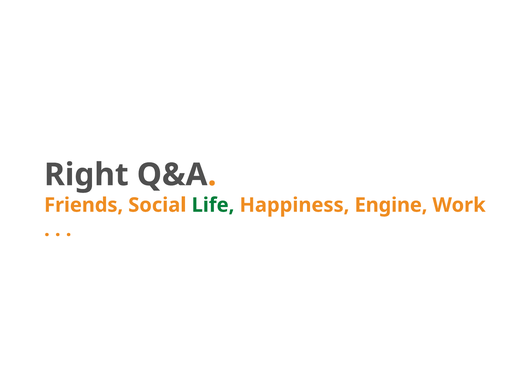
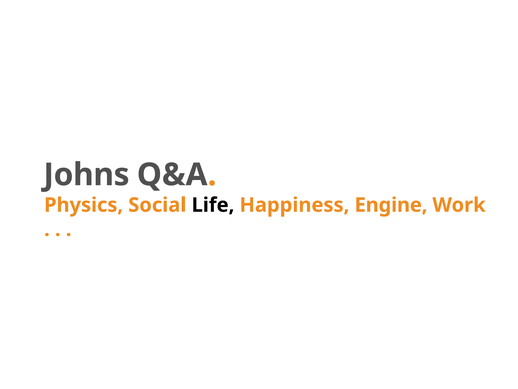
Right: Right -> Johns
Friends: Friends -> Physics
Life colour: green -> black
